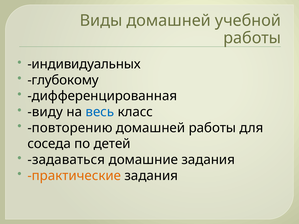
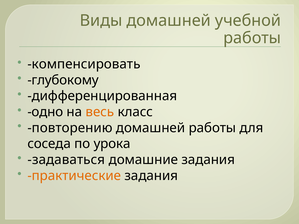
индивидуальных: индивидуальных -> компенсировать
виду: виду -> одно
весь colour: blue -> orange
детей: детей -> урока
